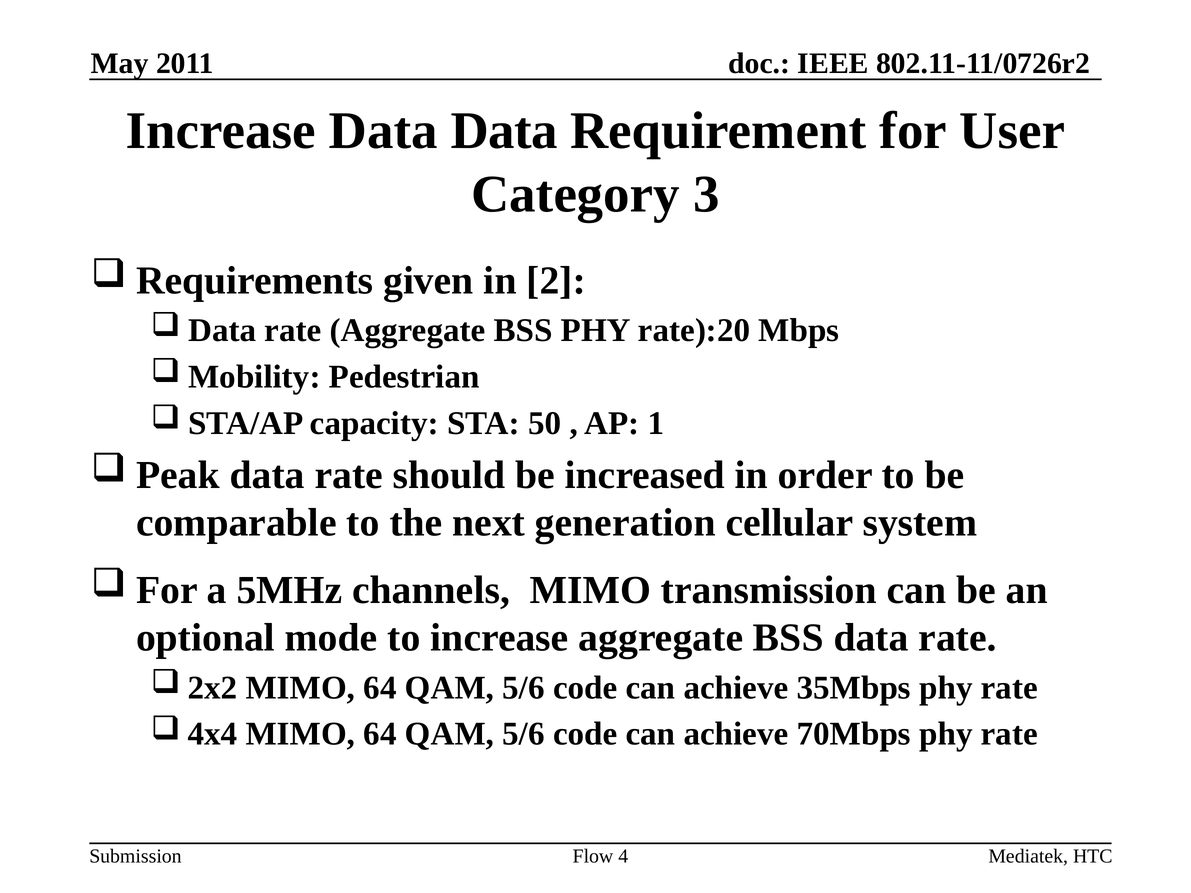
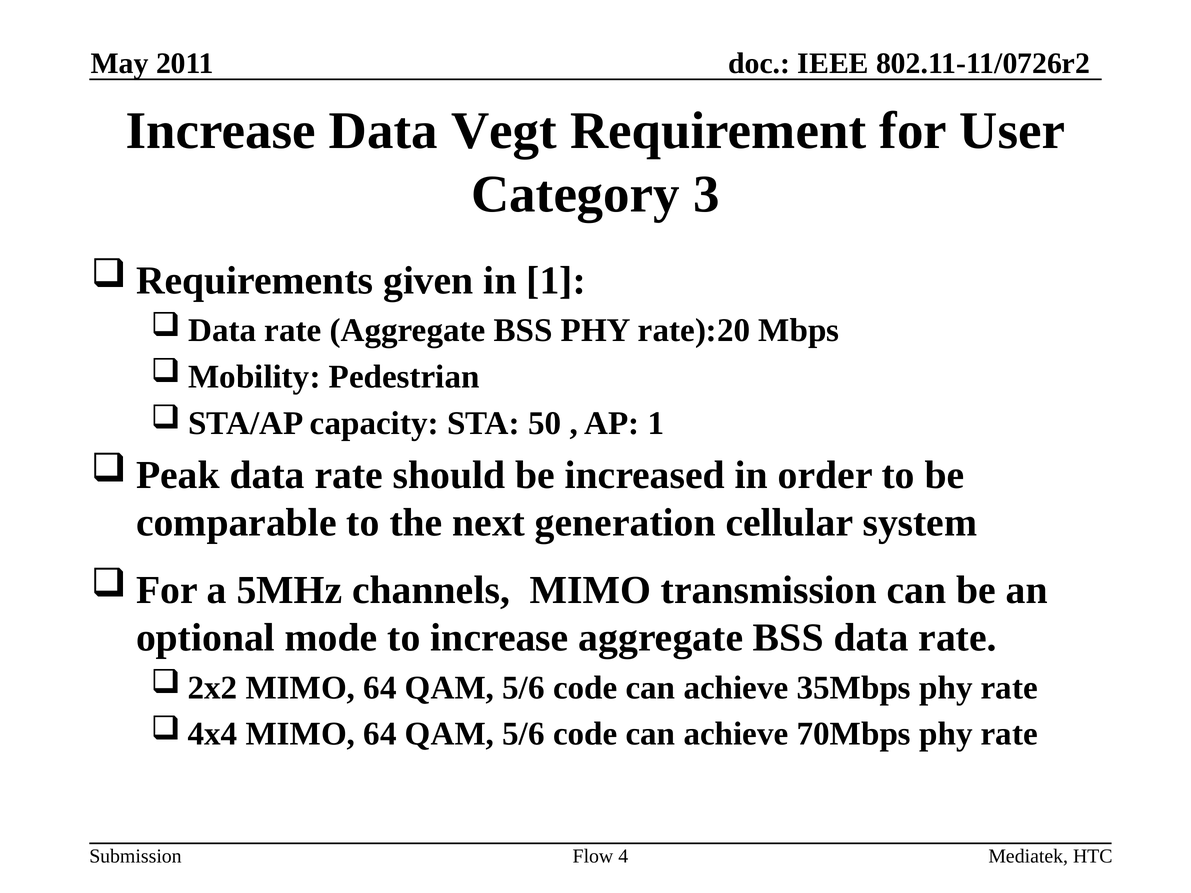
Data Data: Data -> Vegt
in 2: 2 -> 1
